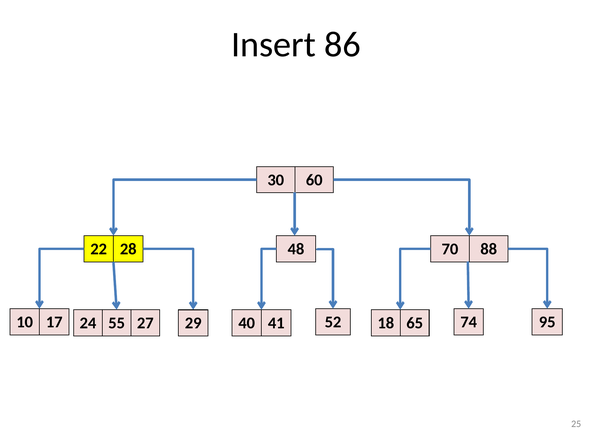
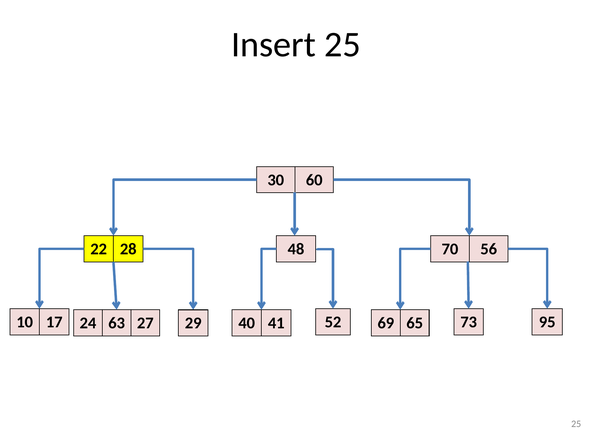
Insert 86: 86 -> 25
88: 88 -> 56
55: 55 -> 63
18: 18 -> 69
74: 74 -> 73
